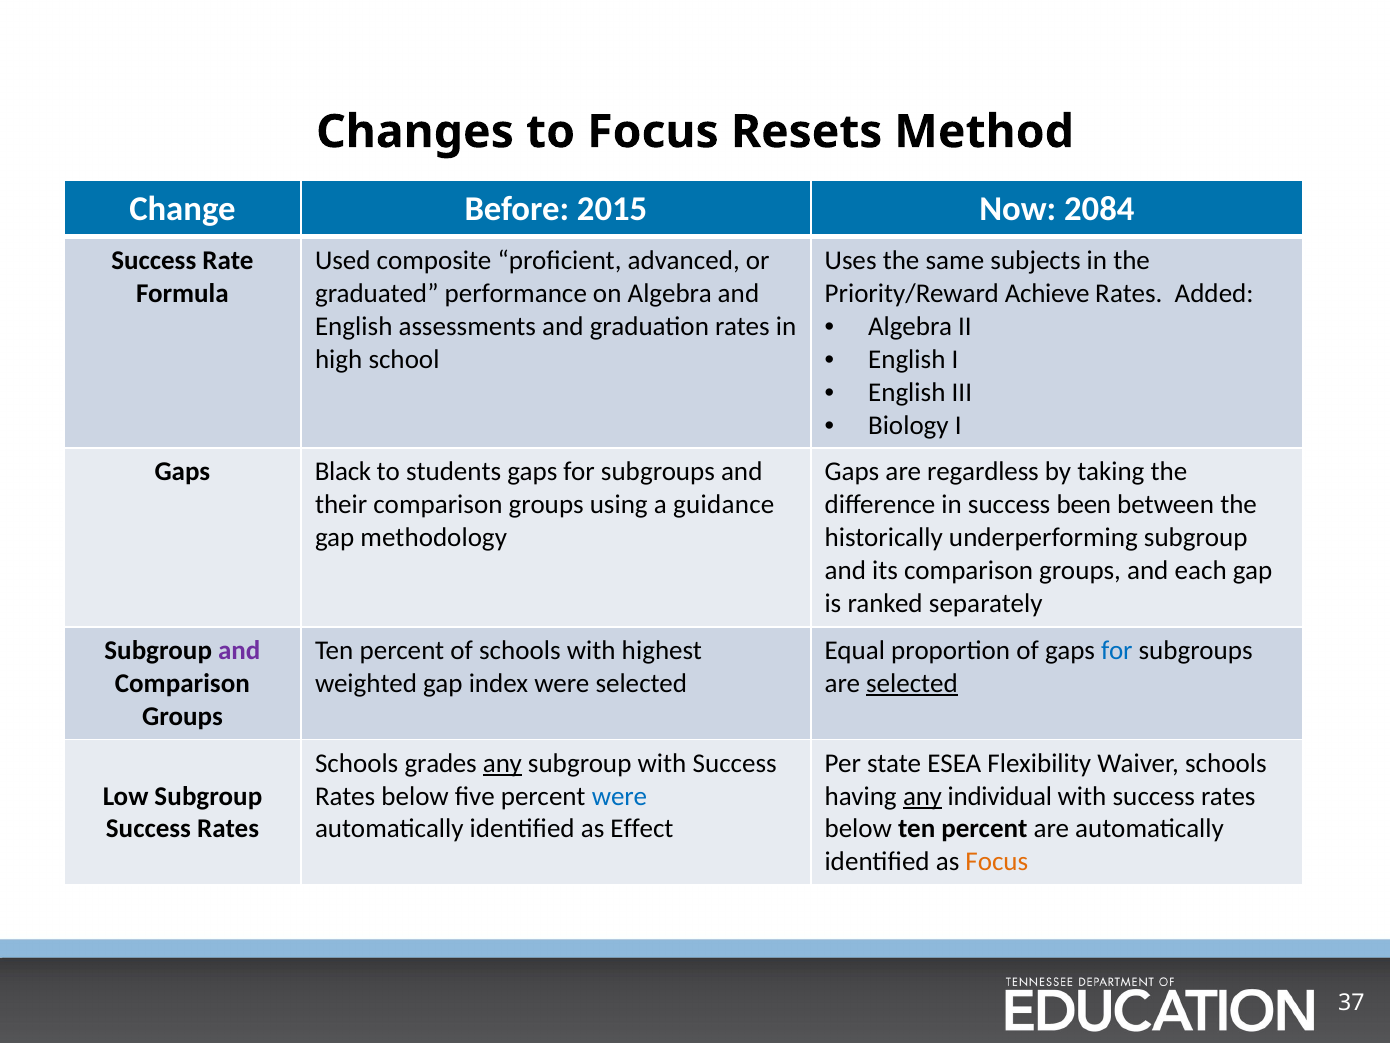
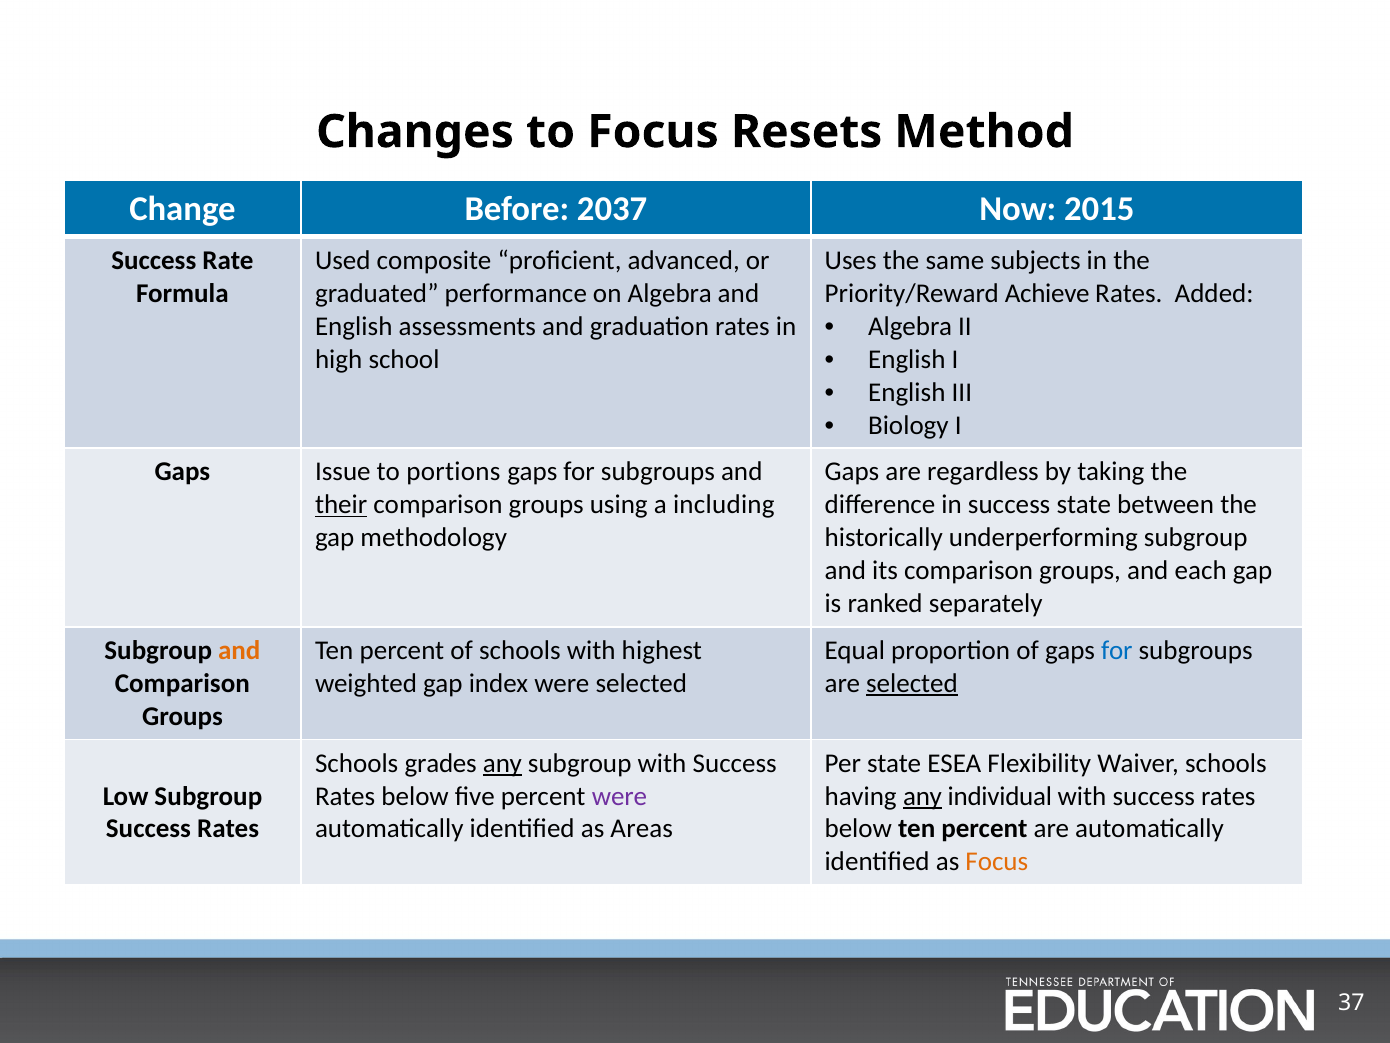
2015: 2015 -> 2037
2084: 2084 -> 2015
Black: Black -> Issue
students: students -> portions
their underline: none -> present
guidance: guidance -> including
success been: been -> state
and at (239, 650) colour: purple -> orange
were at (620, 796) colour: blue -> purple
Effect: Effect -> Areas
